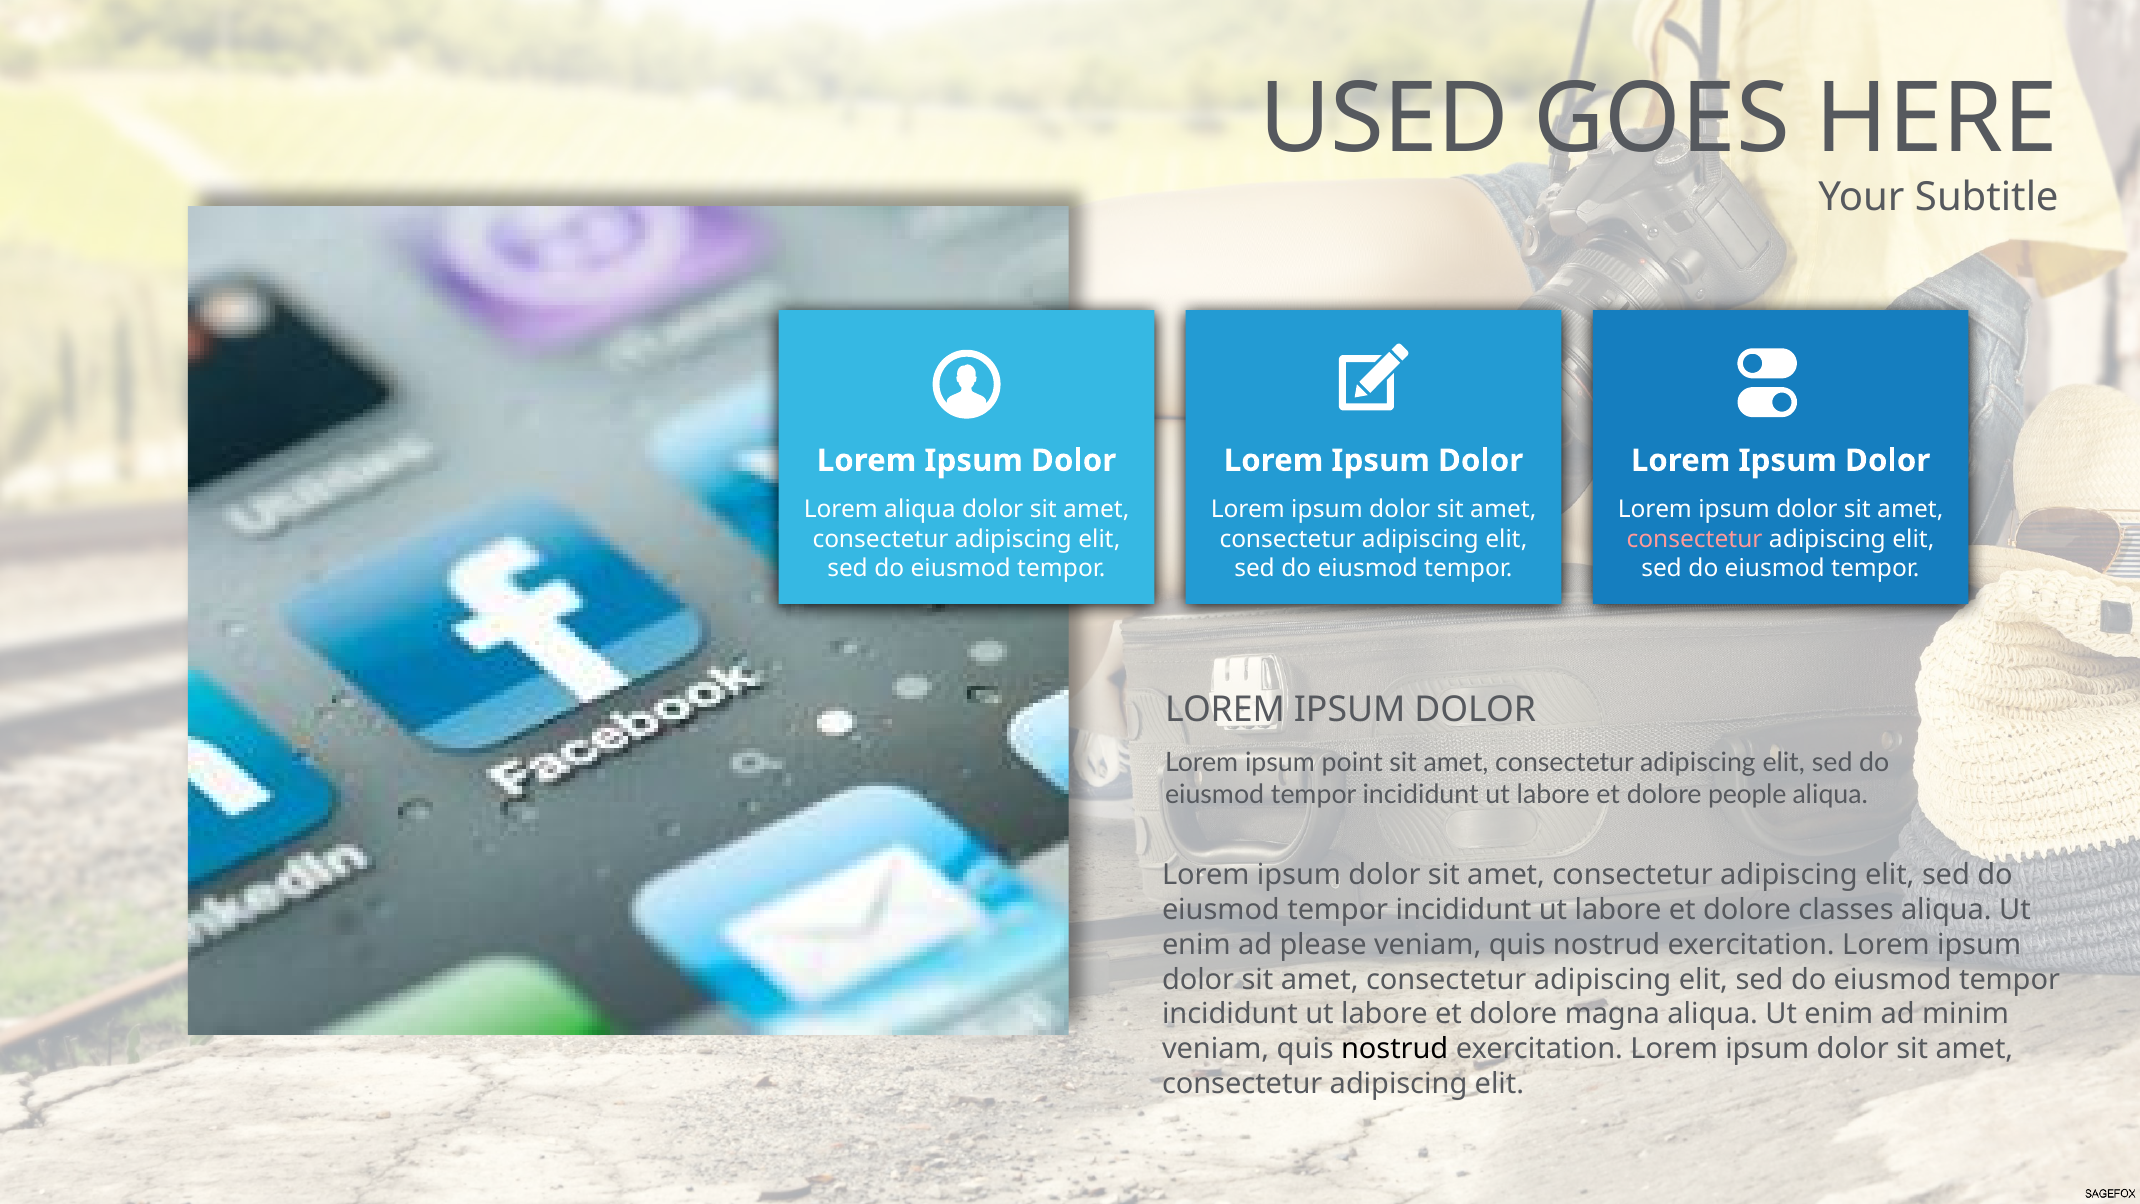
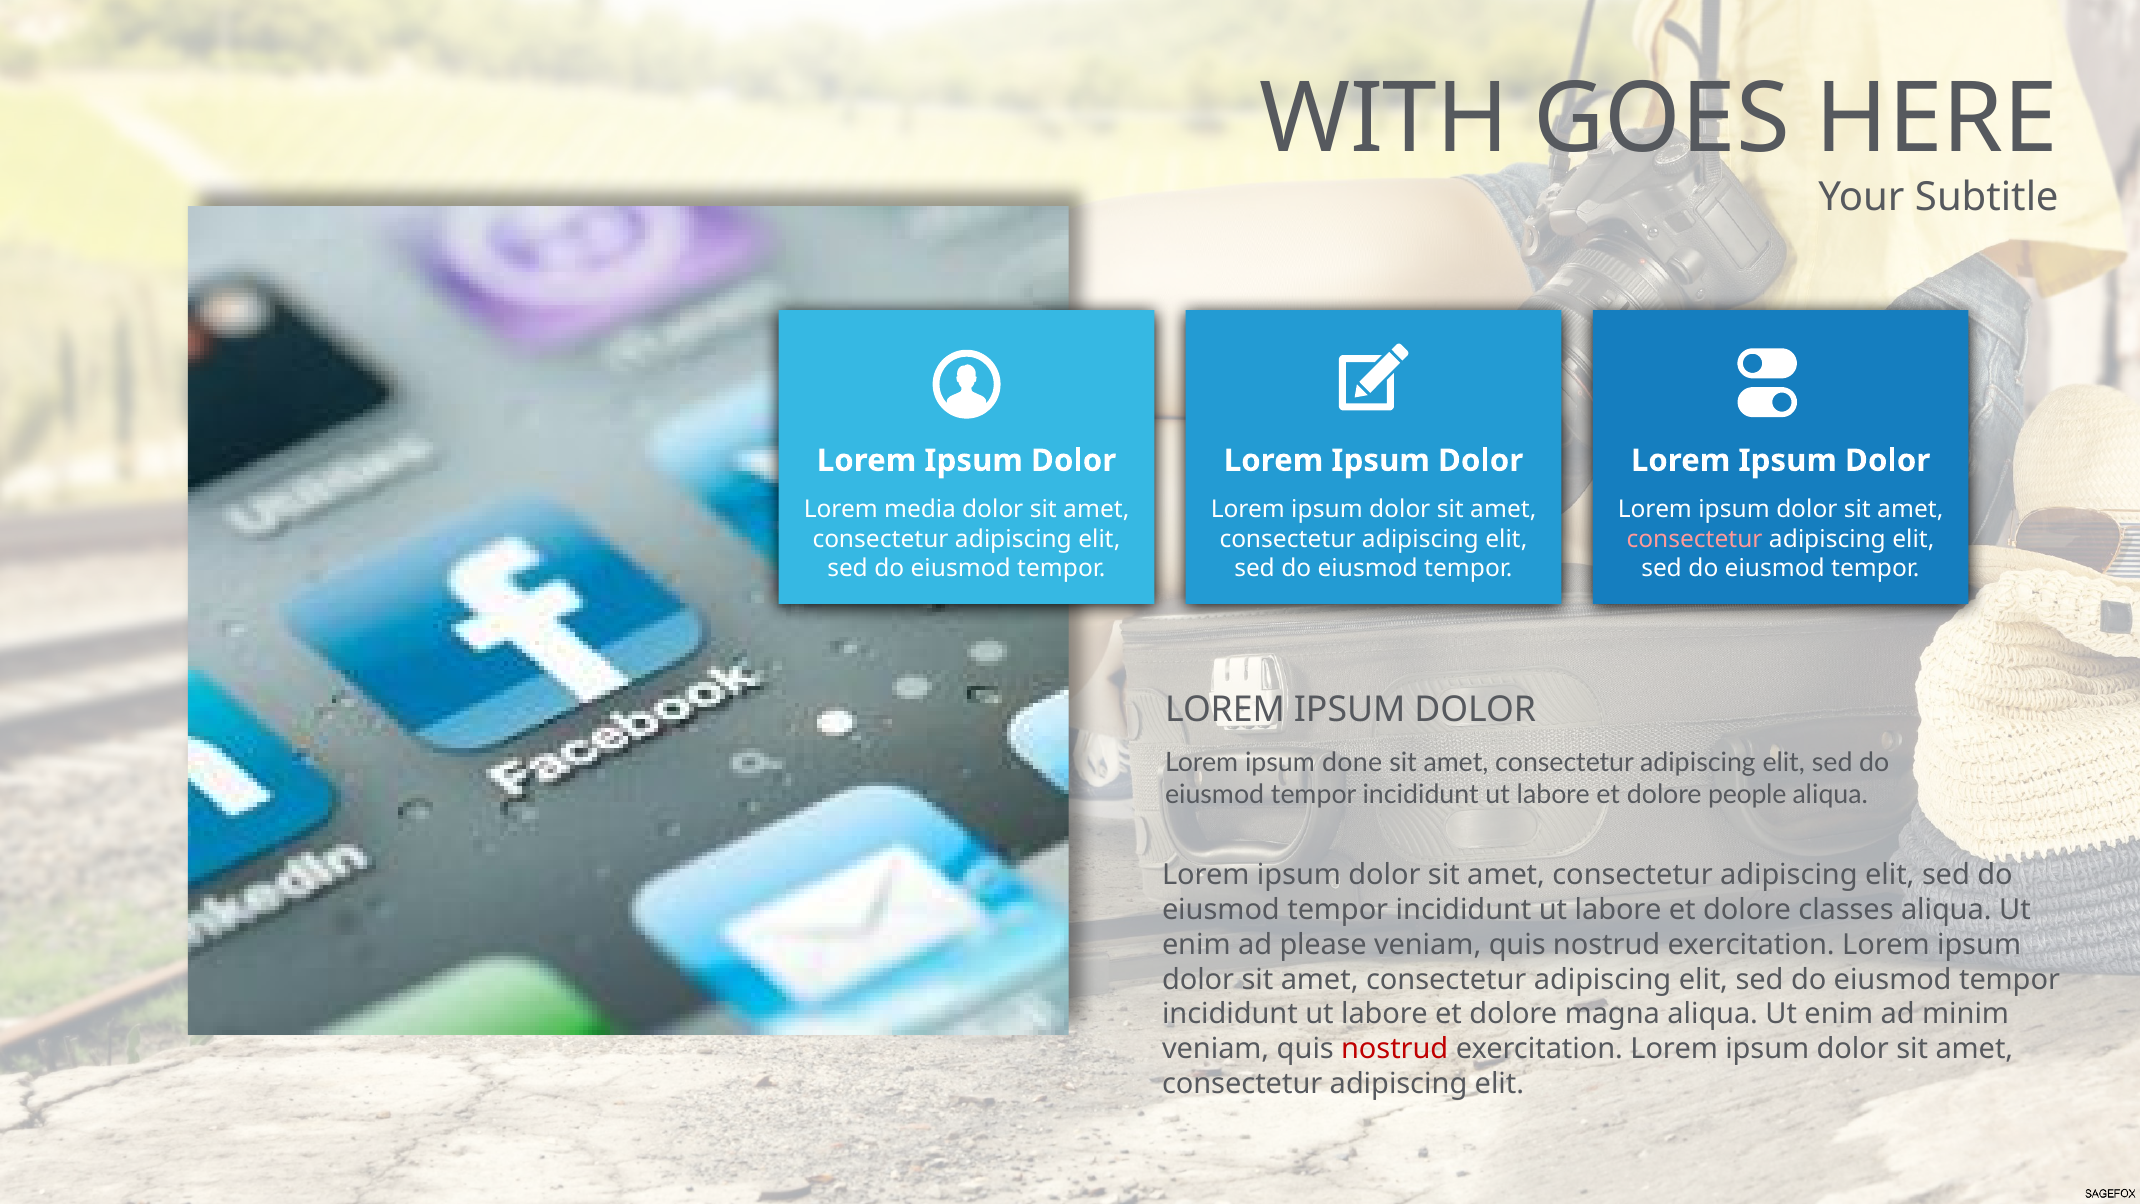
USED: USED -> WITH
Lorem aliqua: aliqua -> media
point: point -> done
nostrud at (1395, 1049) colour: black -> red
